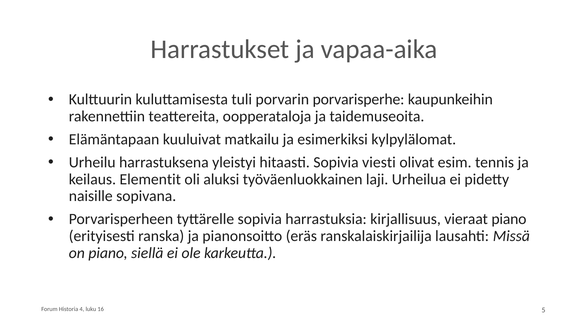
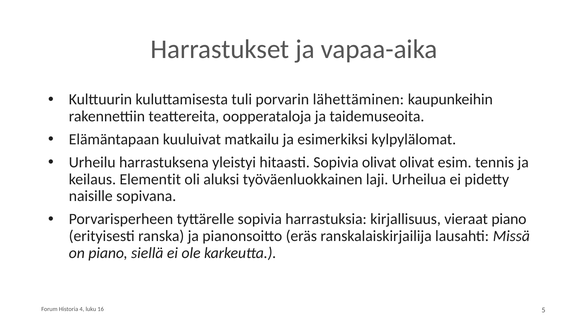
porvarisperhe: porvarisperhe -> lähettäminen
Sopivia viesti: viesti -> olivat
